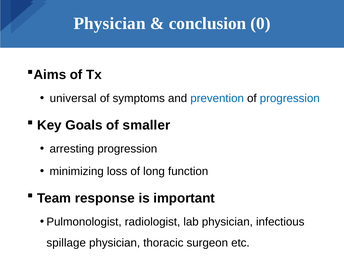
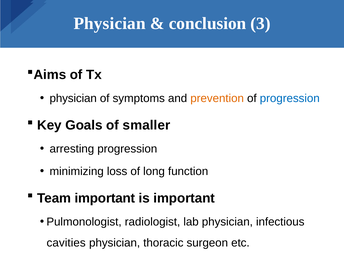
0: 0 -> 3
universal at (73, 98): universal -> physician
prevention colour: blue -> orange
Team response: response -> important
spillage: spillage -> cavities
